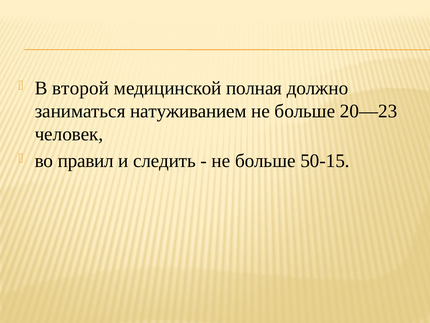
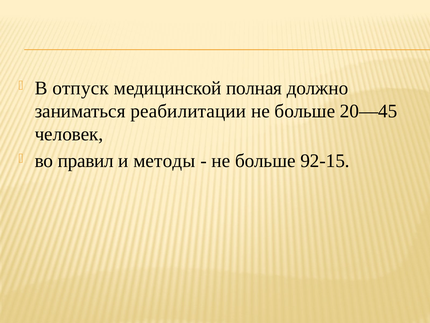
второй: второй -> отпуск
натуживанием: натуживанием -> реабилитации
20—23: 20—23 -> 20—45
следить: следить -> методы
50-15: 50-15 -> 92-15
